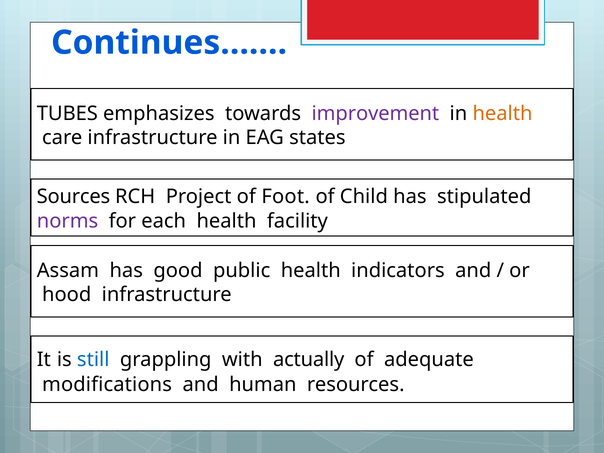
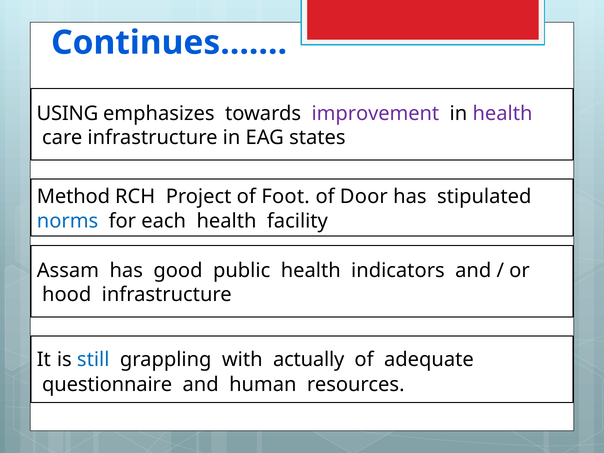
TUBES: TUBES -> USING
health at (502, 114) colour: orange -> purple
Sources: Sources -> Method
Child: Child -> Door
norms colour: purple -> blue
modifications: modifications -> questionnaire
